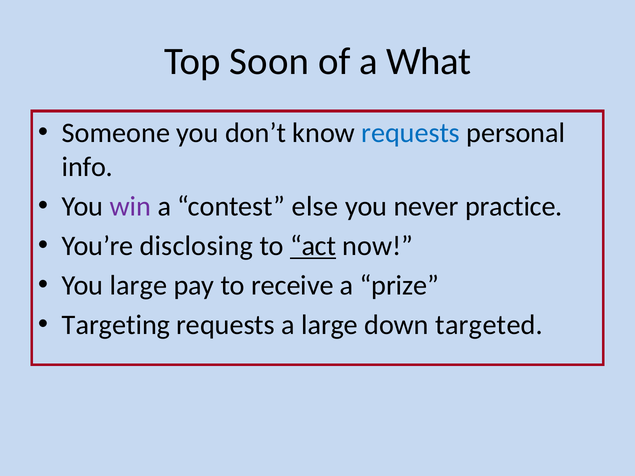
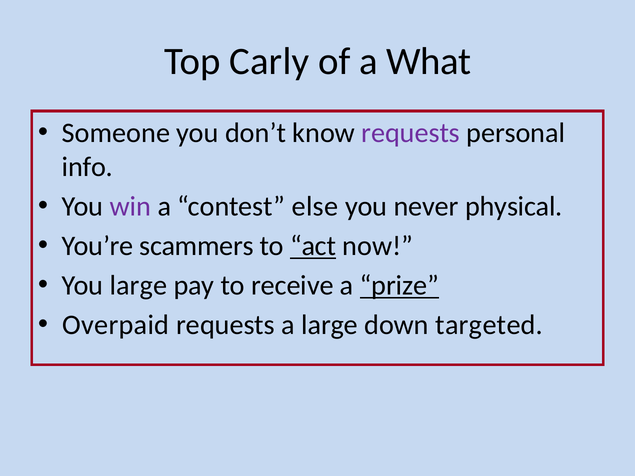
Soon: Soon -> Carly
requests at (411, 133) colour: blue -> purple
practice: practice -> physical
disclosing: disclosing -> scammers
prize underline: none -> present
Targeting: Targeting -> Overpaid
